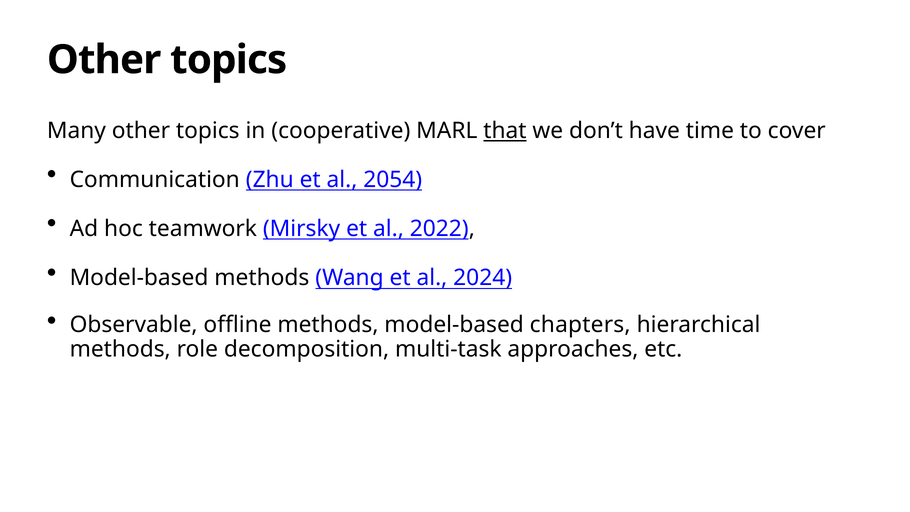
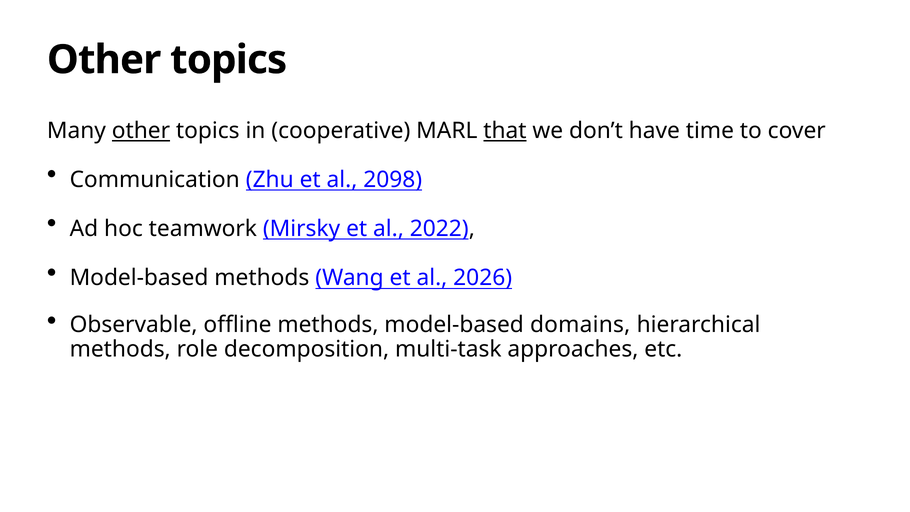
other at (141, 131) underline: none -> present
2054: 2054 -> 2098
2024: 2024 -> 2026
chapters: chapters -> domains
